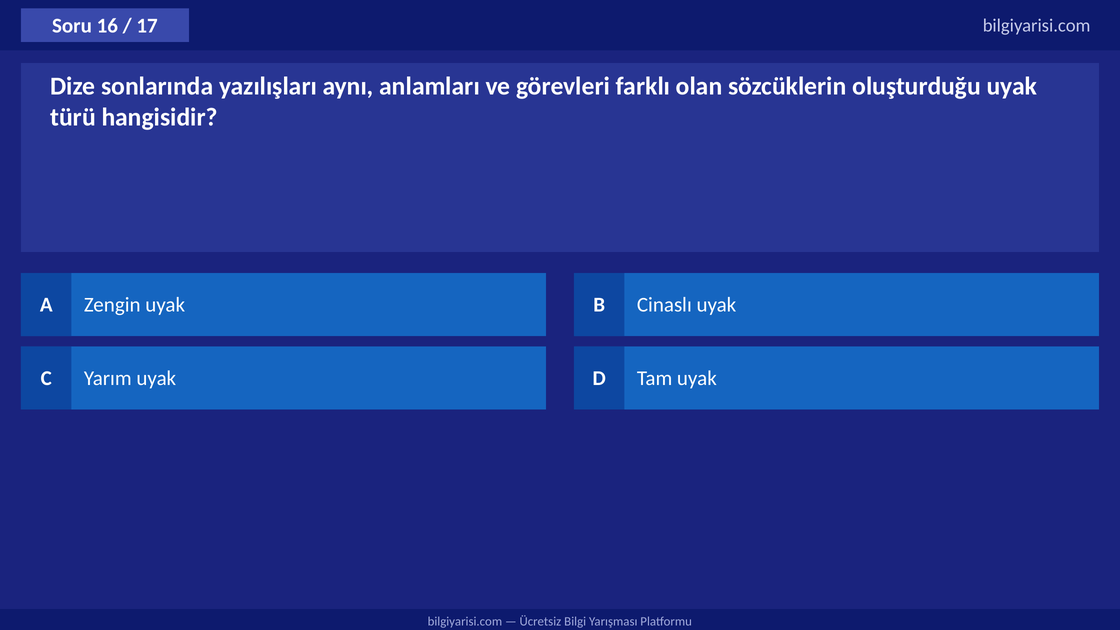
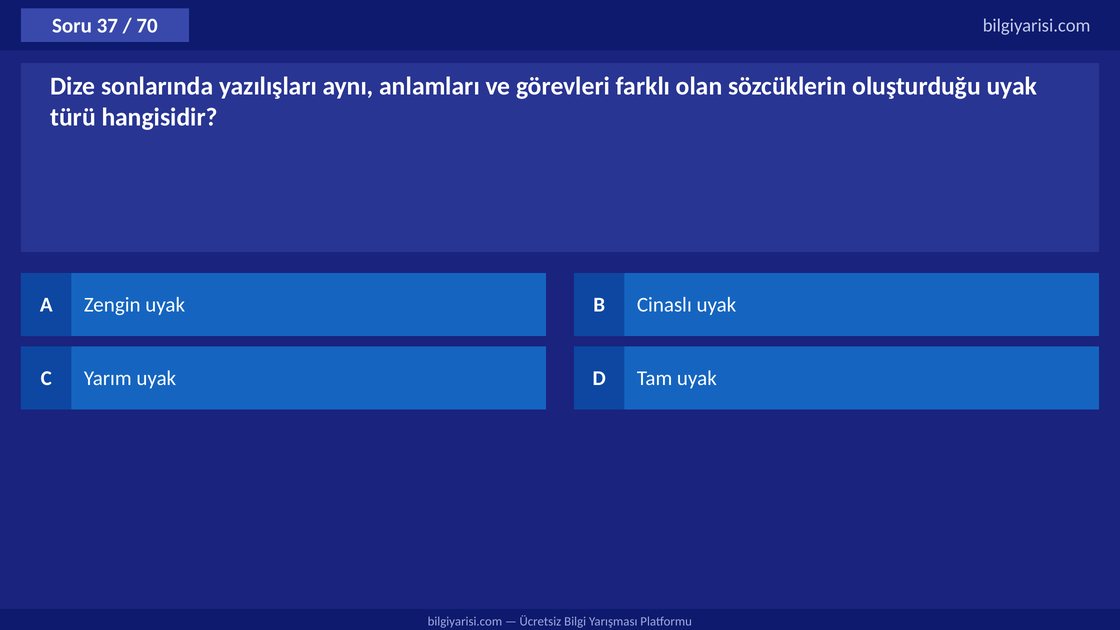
16: 16 -> 37
17: 17 -> 70
